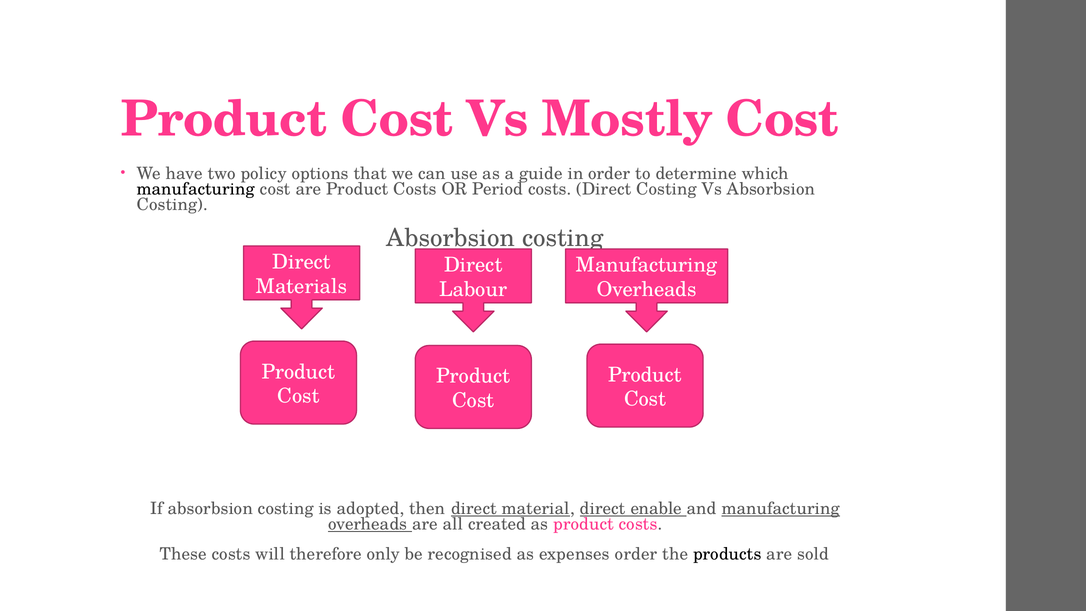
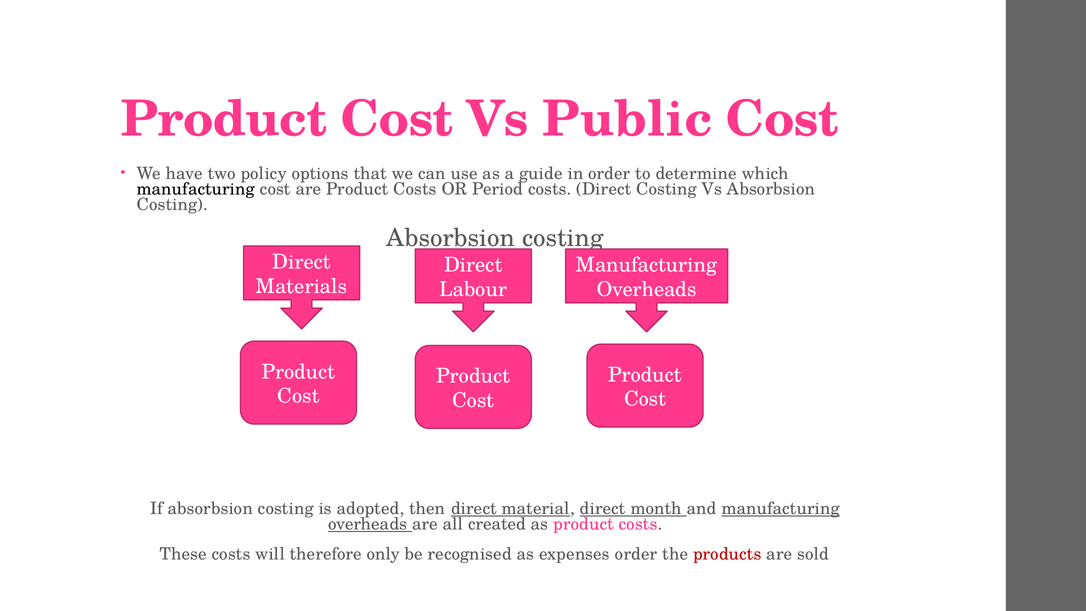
Mostly: Mostly -> Public
enable: enable -> month
products colour: black -> red
